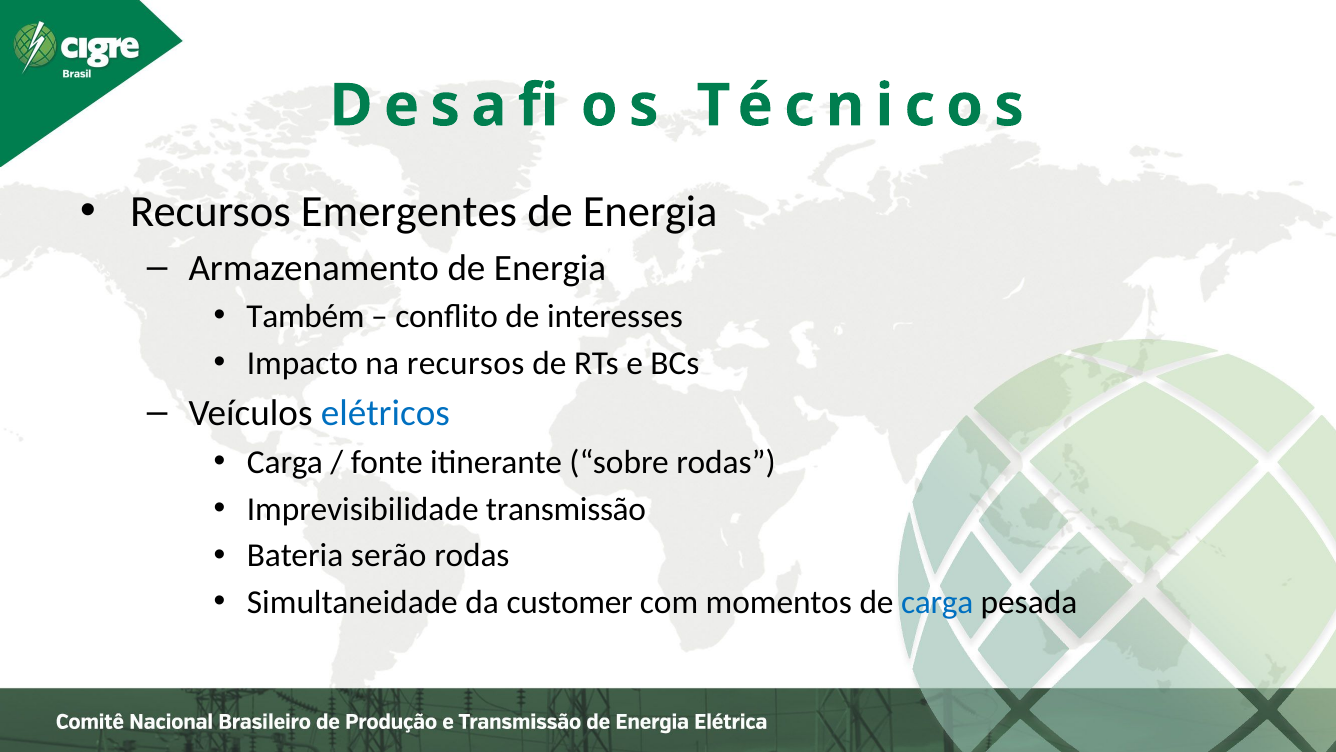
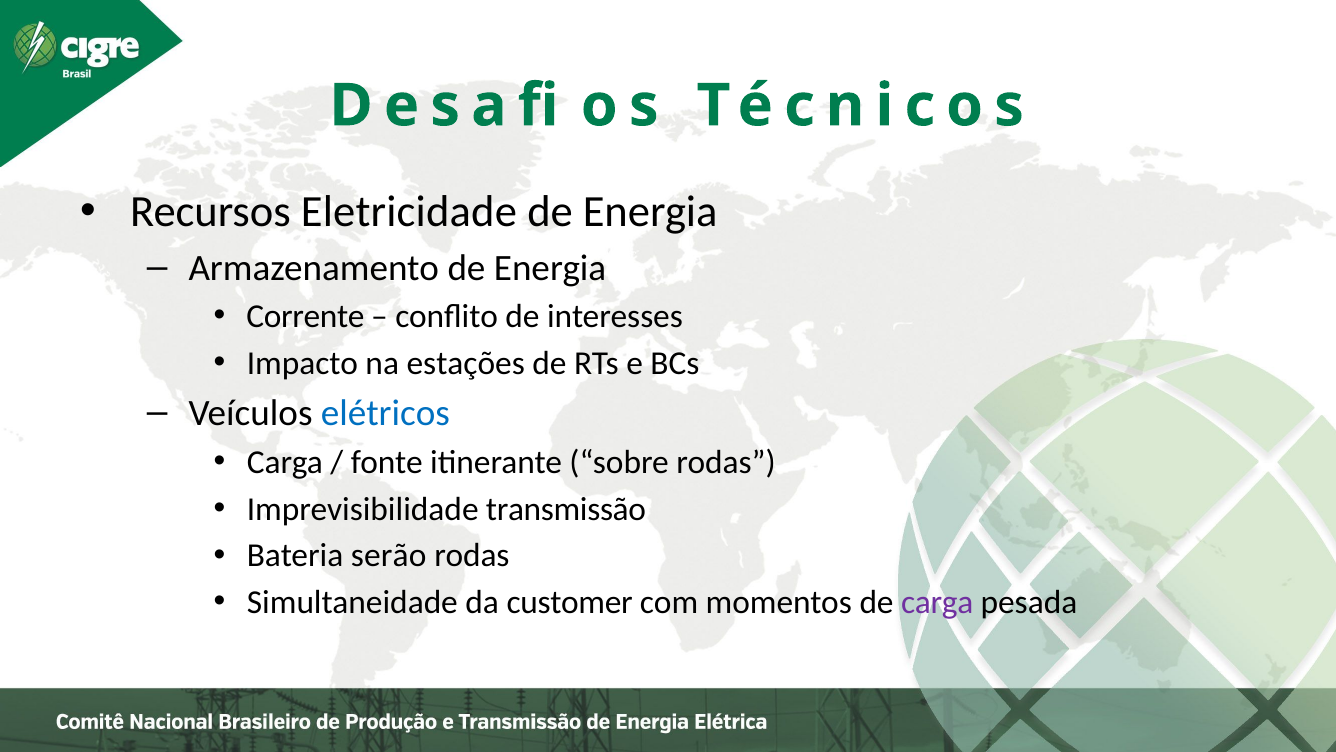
Emergentes: Emergentes -> Eletricidade
Também: Também -> Corrente
na recursos: recursos -> estações
carga at (937, 602) colour: blue -> purple
